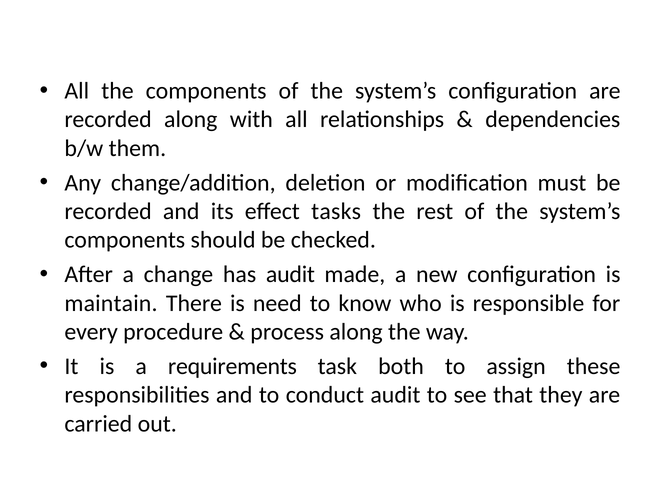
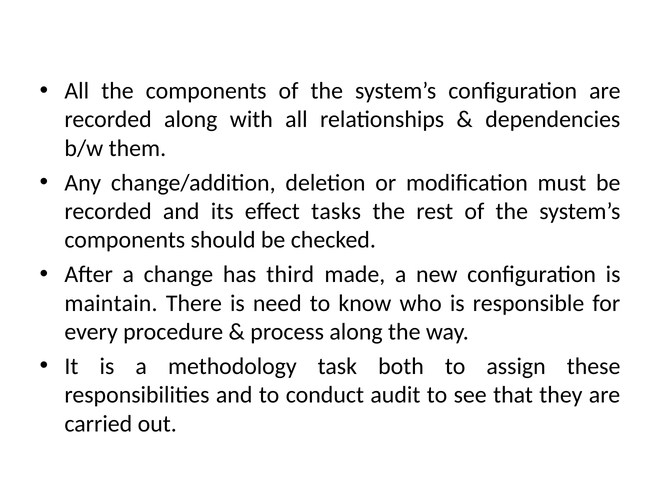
has audit: audit -> third
requirements: requirements -> methodology
